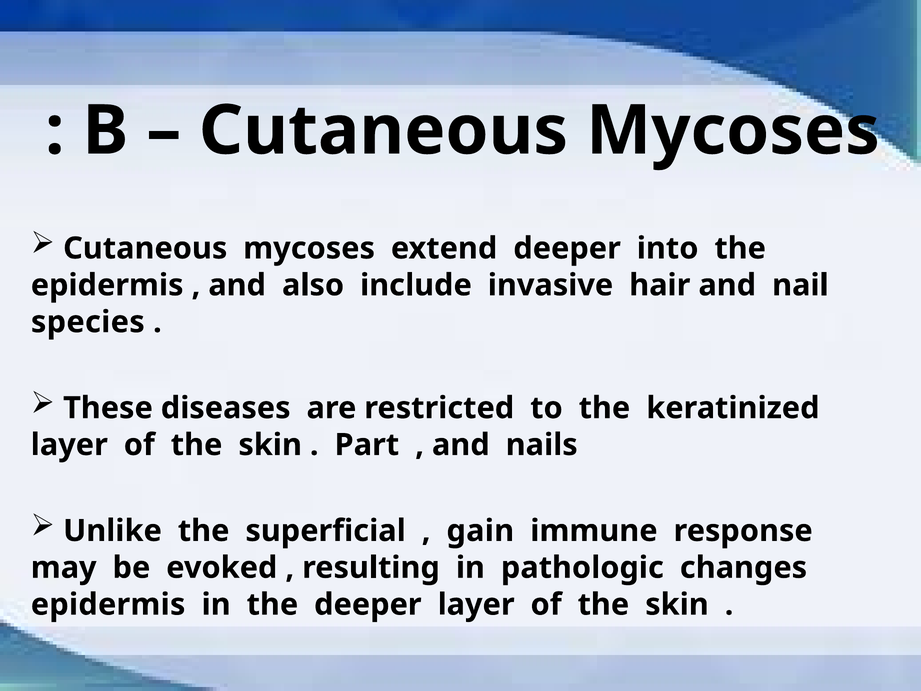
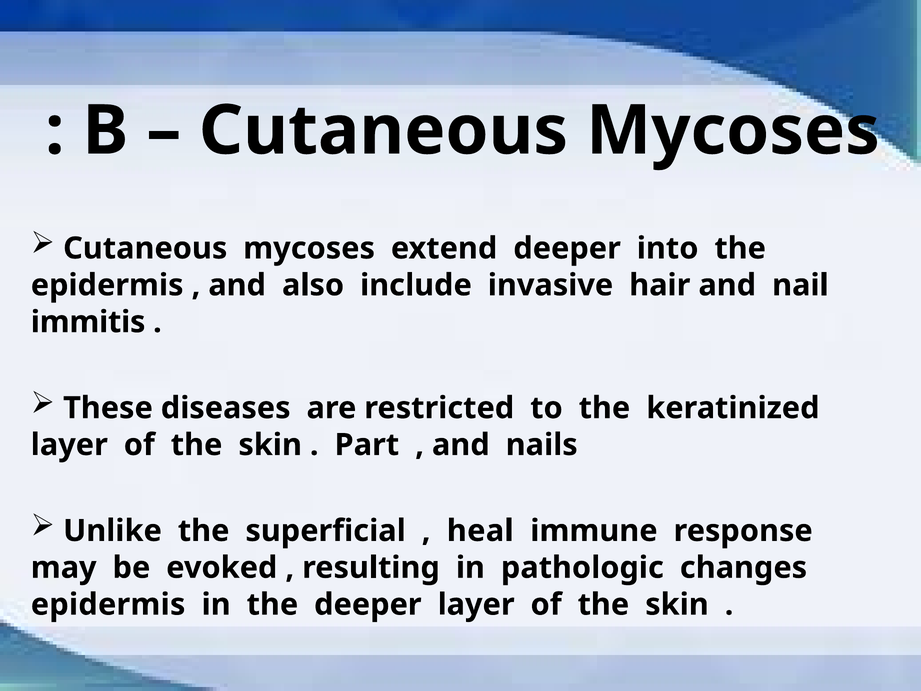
species: species -> immitis
gain: gain -> heal
